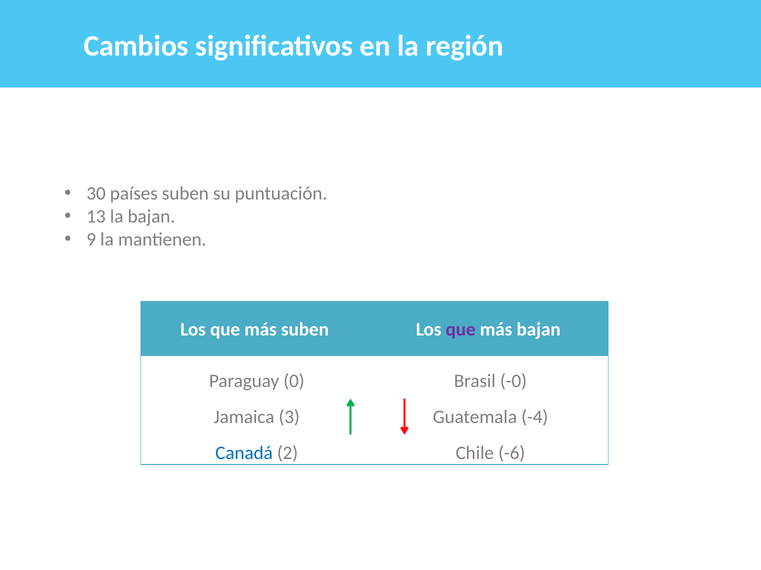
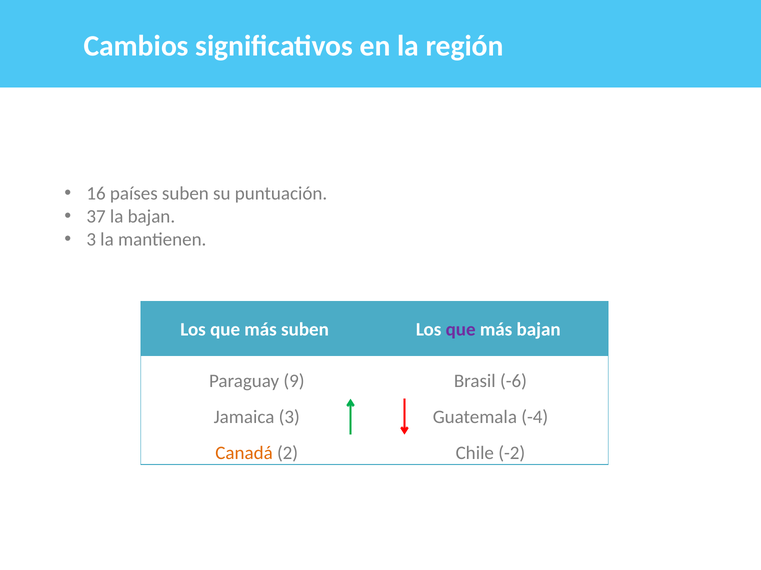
30: 30 -> 16
13: 13 -> 37
9 at (91, 240): 9 -> 3
0: 0 -> 9
-0: -0 -> -6
Canadá colour: blue -> orange
-6: -6 -> -2
